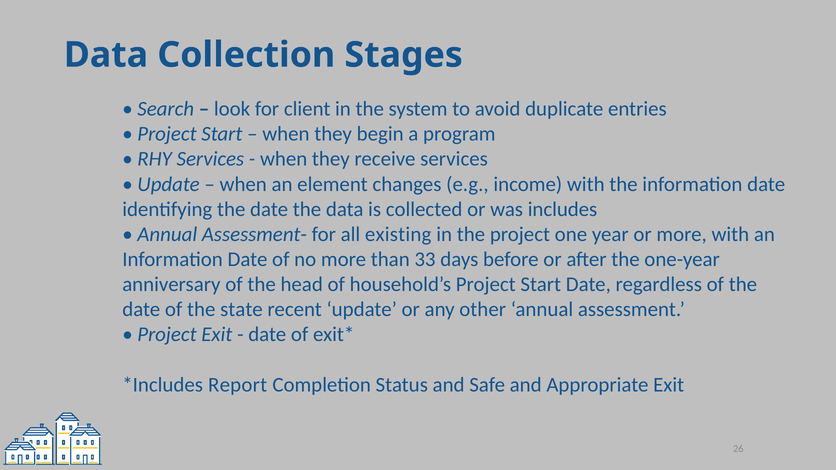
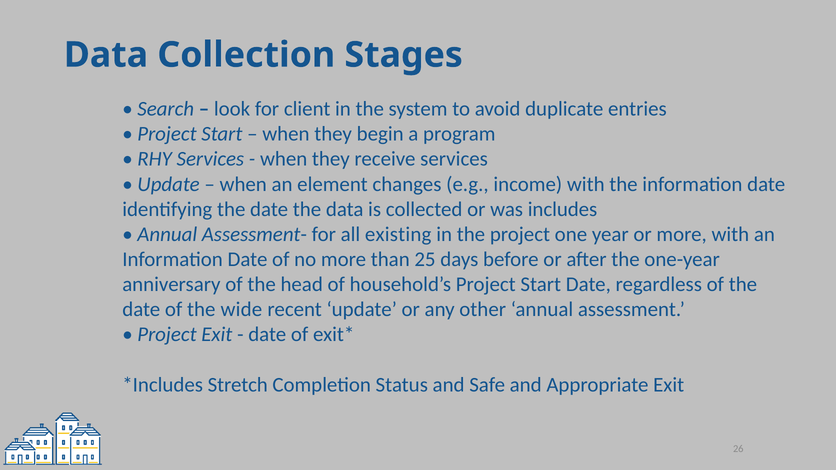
33: 33 -> 25
state: state -> wide
Report: Report -> Stretch
